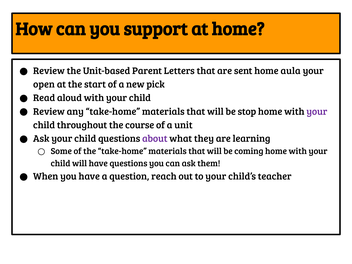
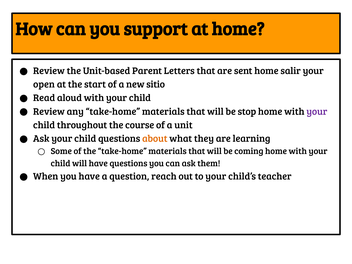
aula: aula -> salir
pick: pick -> sitio
about colour: purple -> orange
